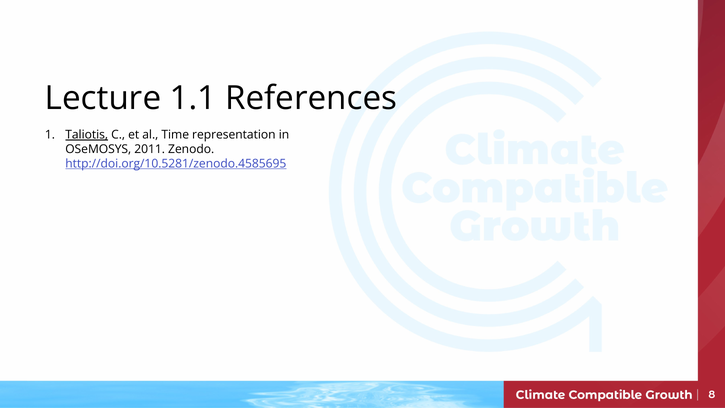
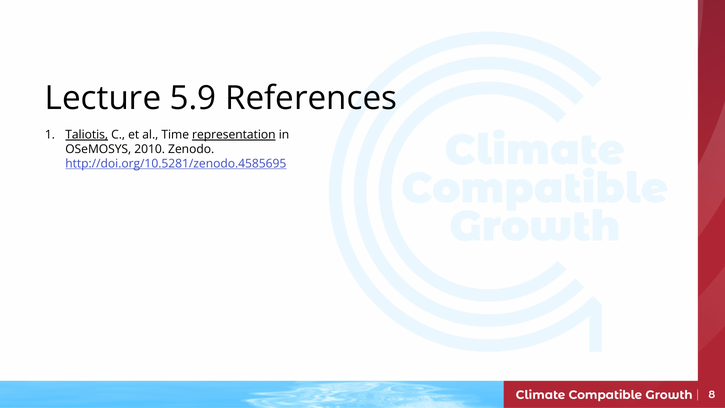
1.1: 1.1 -> 5.9
representation underline: none -> present
2011: 2011 -> 2010
